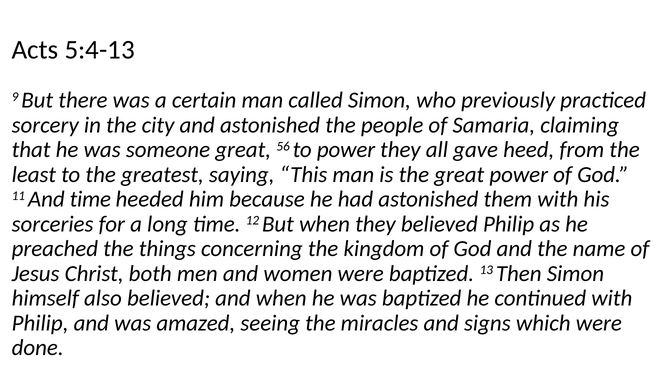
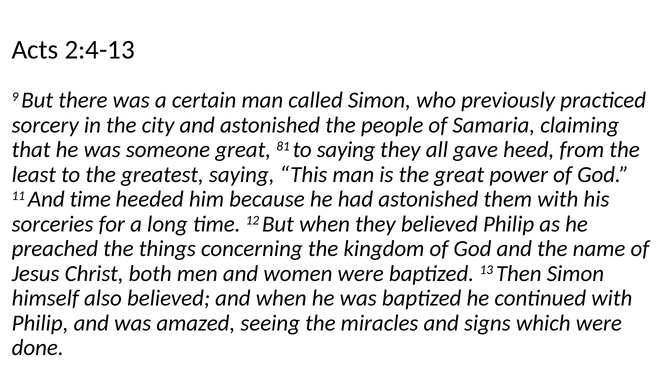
5:4-13: 5:4-13 -> 2:4-13
56: 56 -> 81
to power: power -> saying
